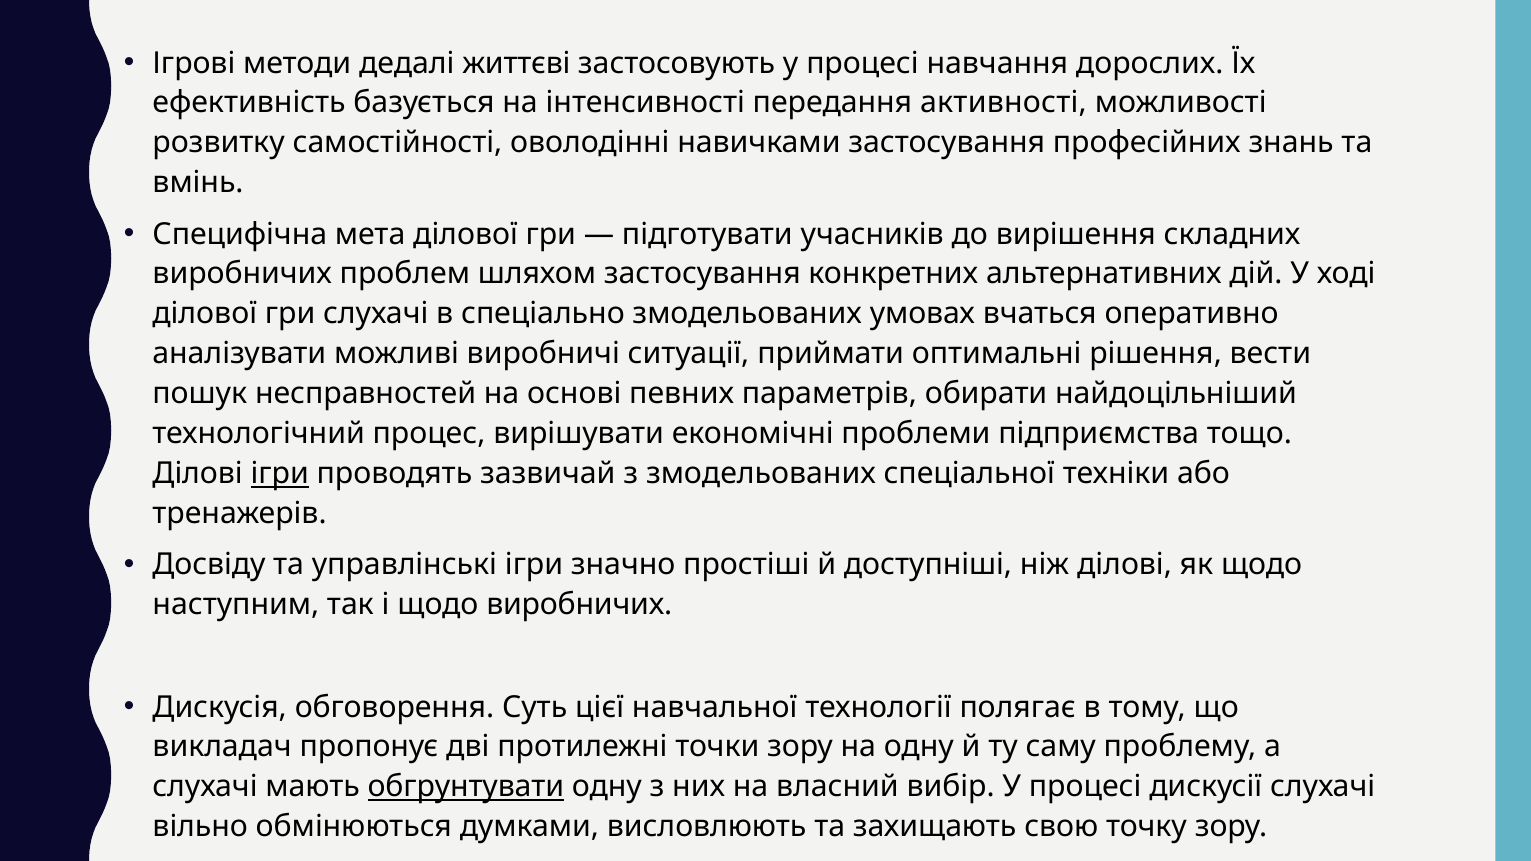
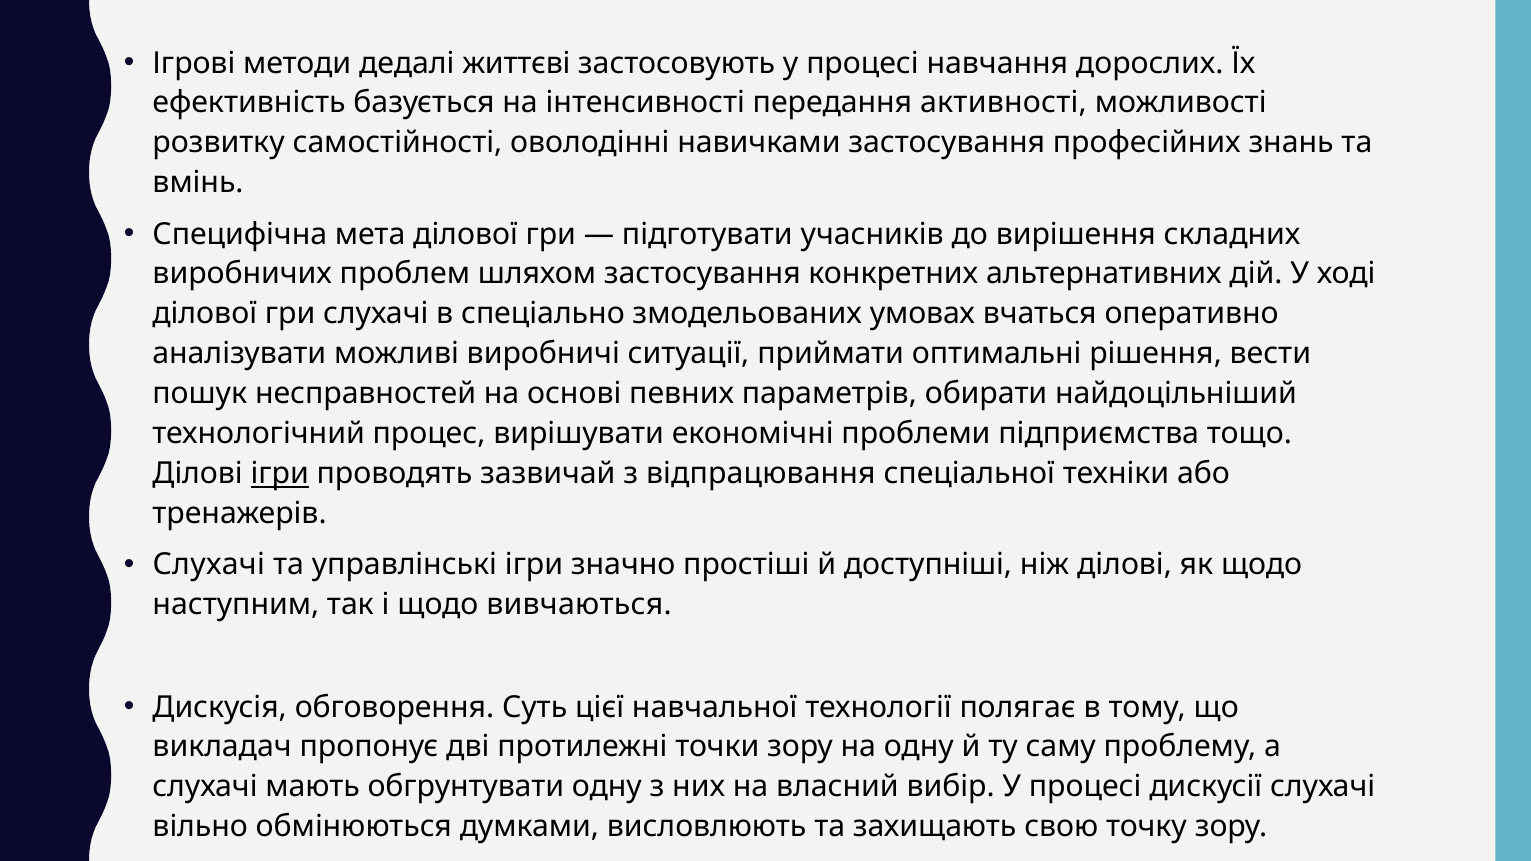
з змодельованих: змодельованих -> відпрацювання
Досвіду at (209, 565): Досвіду -> Слухачі
щодо виробничих: виробничих -> вивчаються
обгрунтувати underline: present -> none
